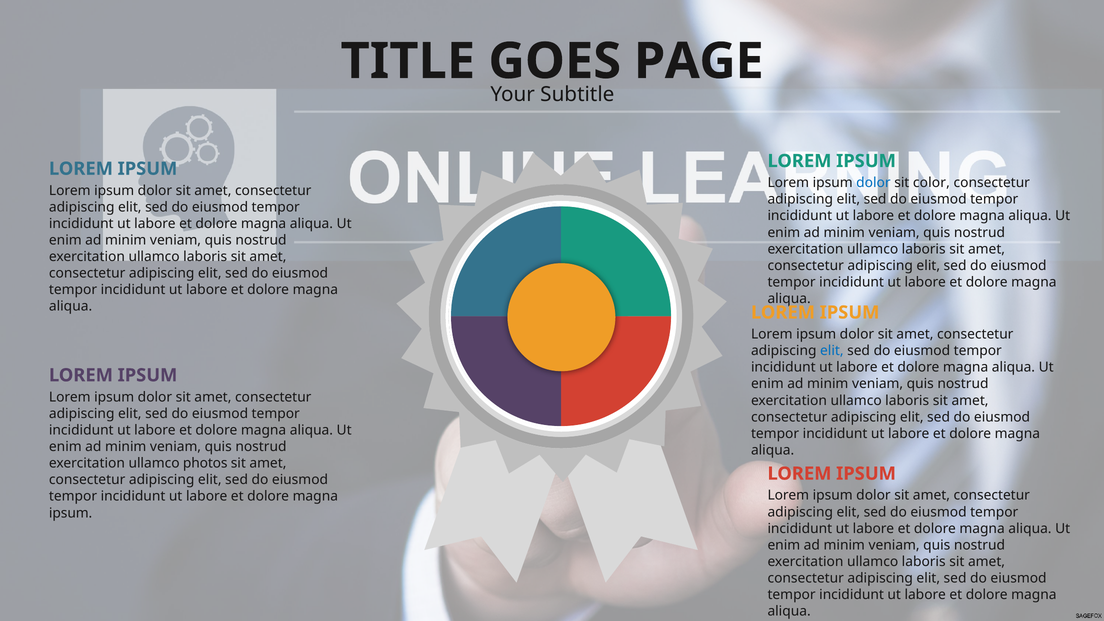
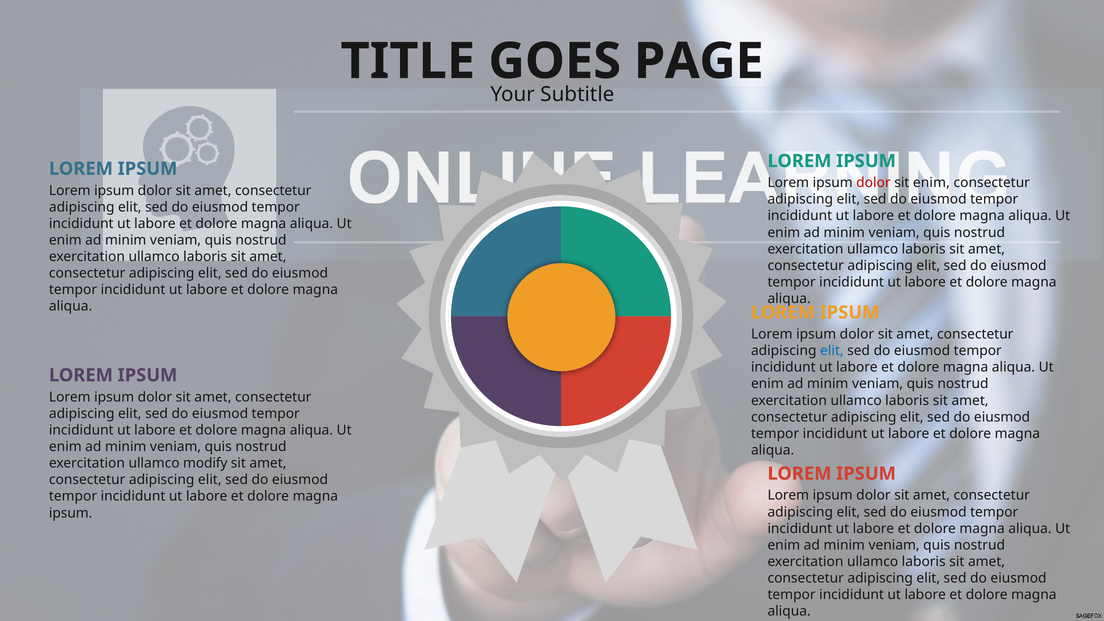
dolor at (873, 183) colour: blue -> red
sit color: color -> enim
photos: photos -> modify
